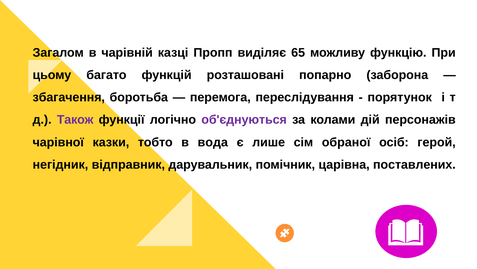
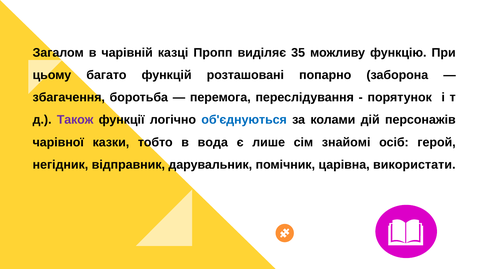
65: 65 -> 35
об'єднуються colour: purple -> blue
обраної: обраної -> знайомі
поставлених: поставлених -> використати
